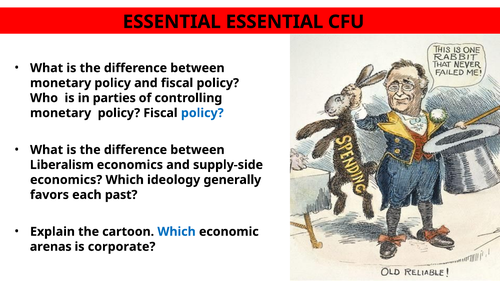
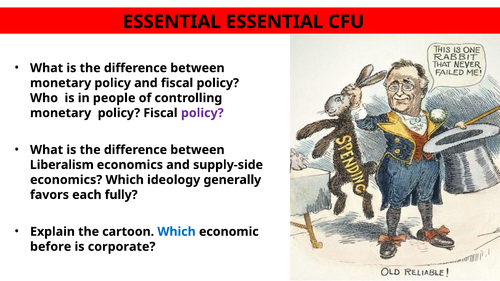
parties: parties -> people
policy at (202, 113) colour: blue -> purple
past: past -> fully
arenas: arenas -> before
